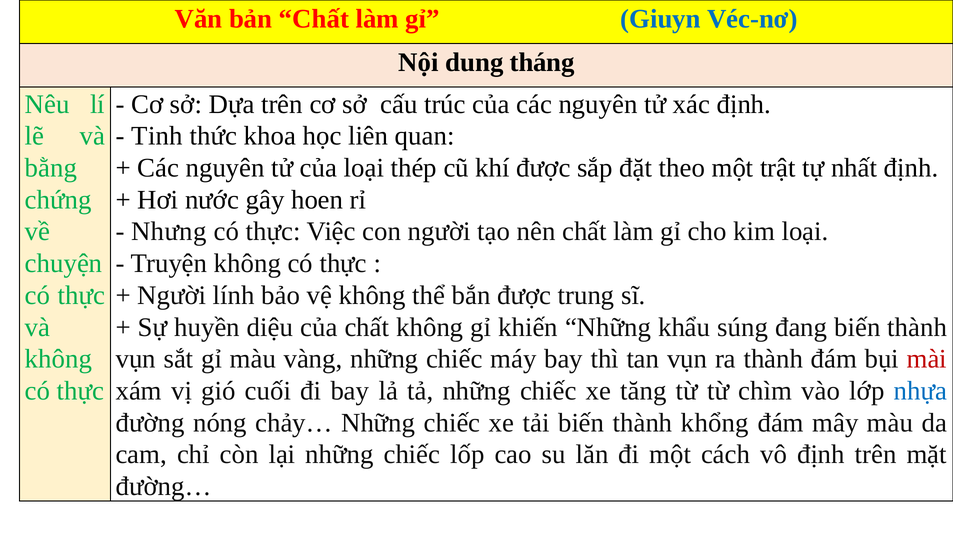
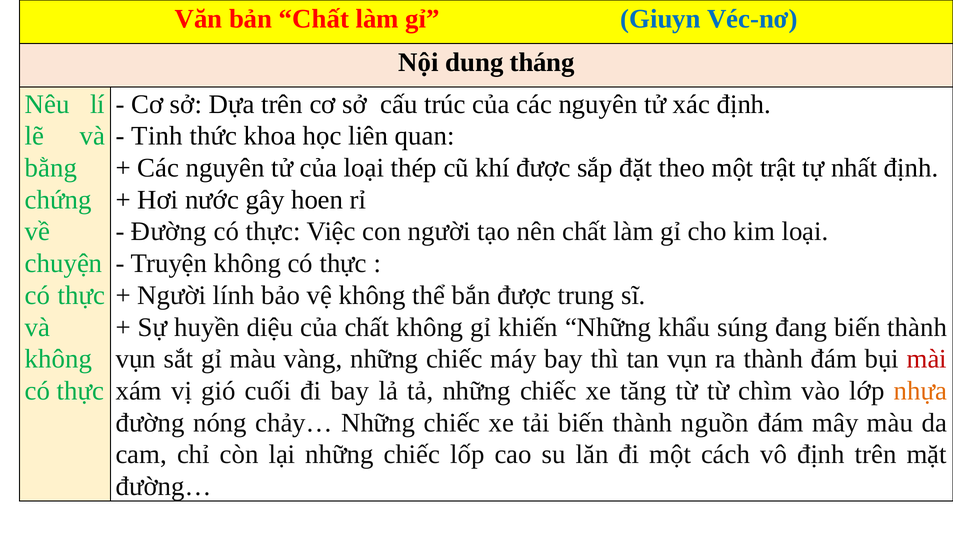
Nhưng at (169, 232): Nhưng -> Đường
nhựa colour: blue -> orange
khổng: khổng -> nguồn
